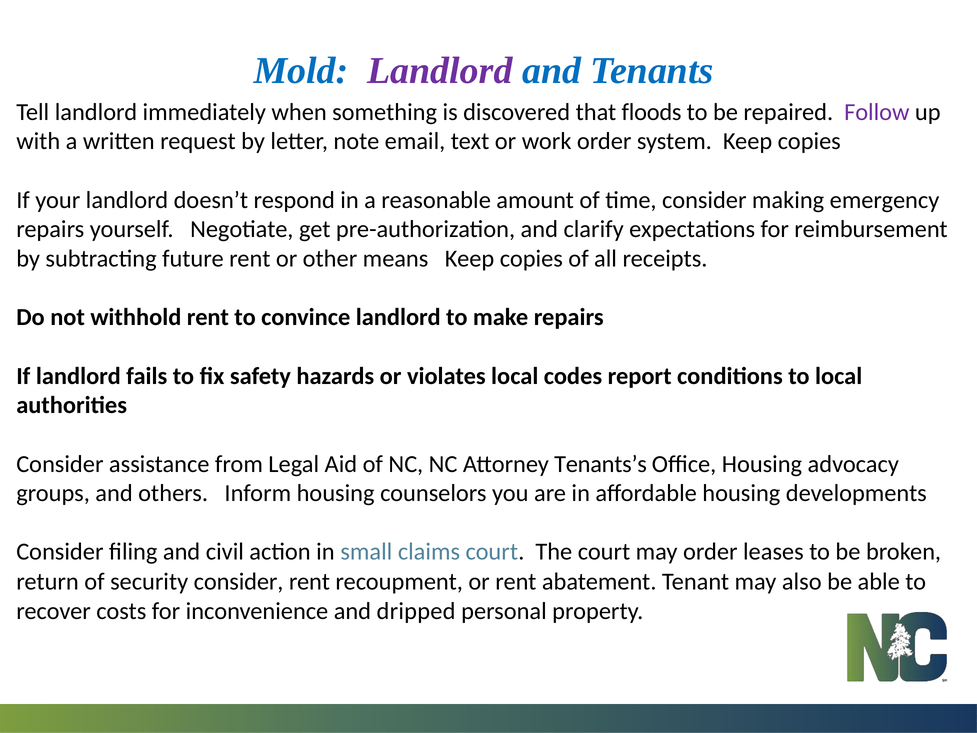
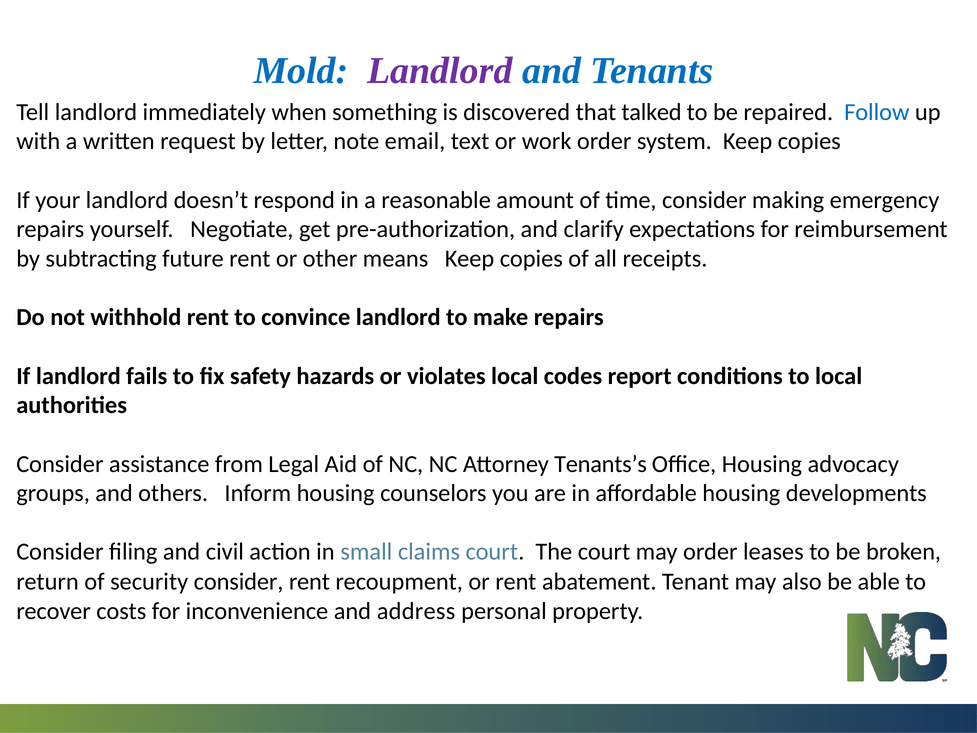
floods: floods -> talked
Follow colour: purple -> blue
dripped: dripped -> address
